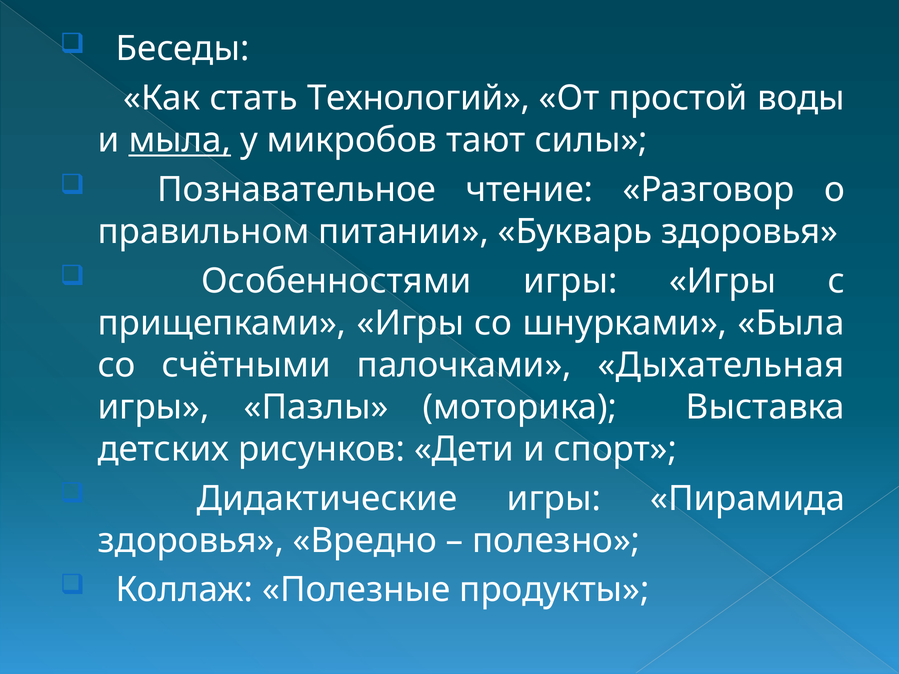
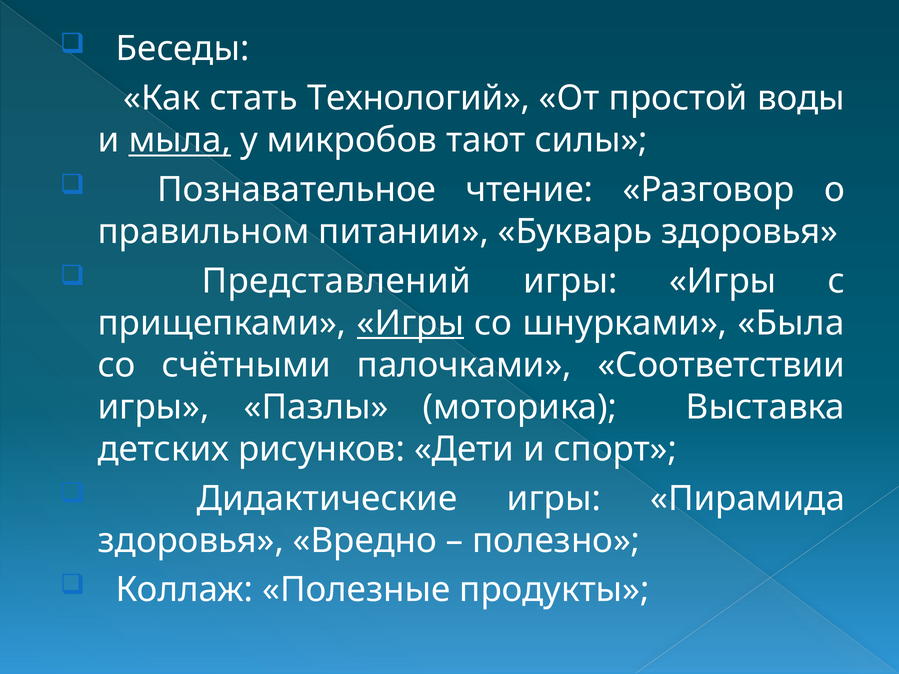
Особенностями: Особенностями -> Представлений
Игры at (411, 323) underline: none -> present
Дыхательная: Дыхательная -> Соответствии
